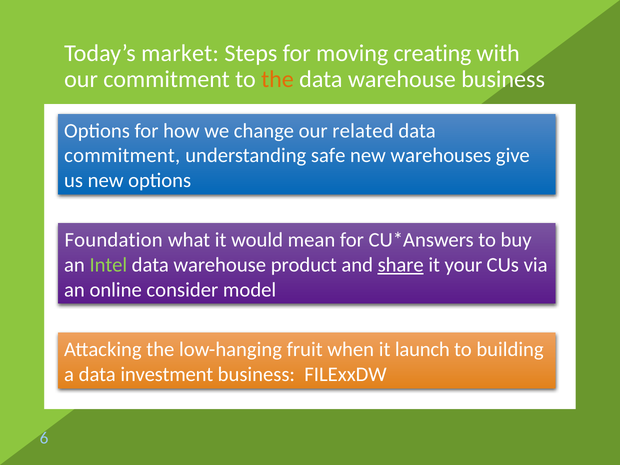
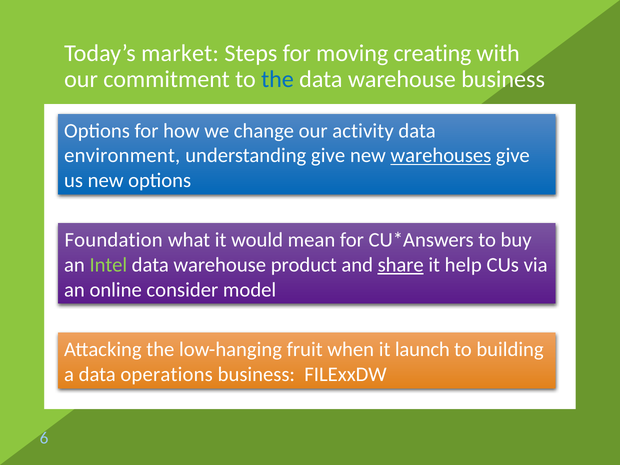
the at (277, 80) colour: orange -> blue
related: related -> activity
commitment at (122, 156): commitment -> environment
understanding safe: safe -> give
warehouses underline: none -> present
your: your -> help
investment: investment -> operations
